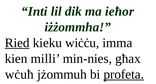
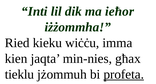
Ried underline: present -> none
milli: milli -> jaqta
wċuħ: wċuħ -> tieklu
